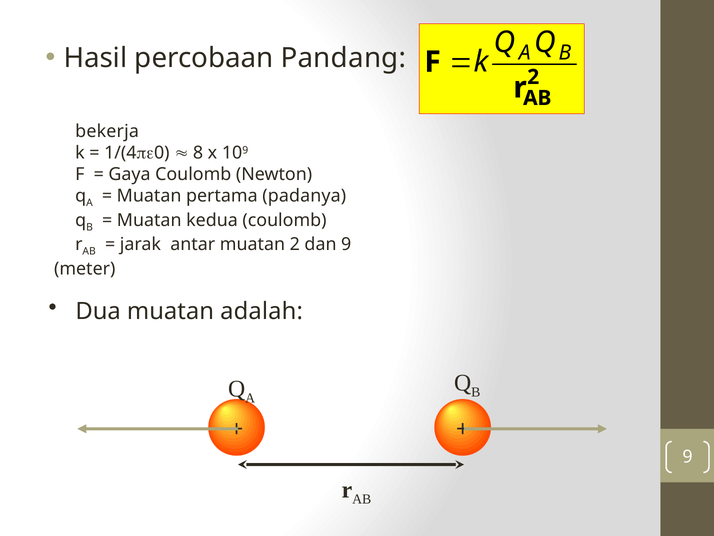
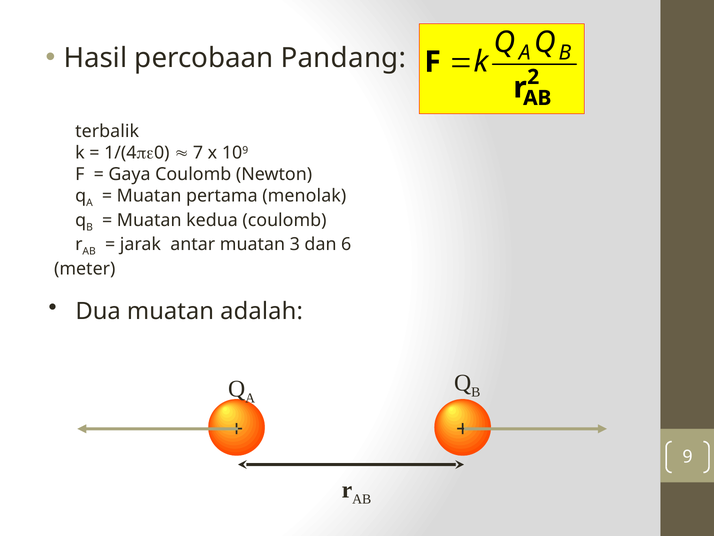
bekerja: bekerja -> terbalik
8: 8 -> 7
padanya: padanya -> menolak
muatan 2: 2 -> 3
dan 9: 9 -> 6
